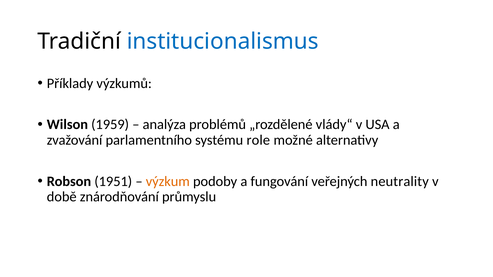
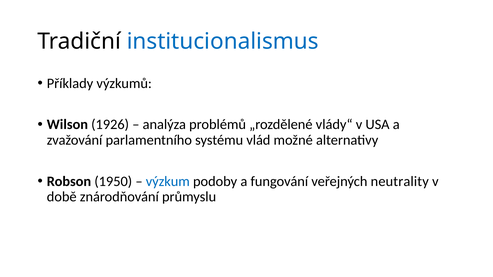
1959: 1959 -> 1926
role: role -> vlád
1951: 1951 -> 1950
výzkum colour: orange -> blue
